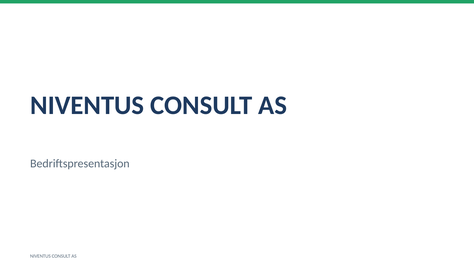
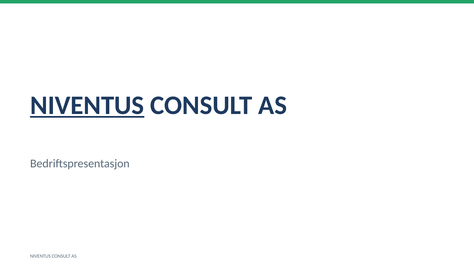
NIVENTUS at (87, 105) underline: none -> present
